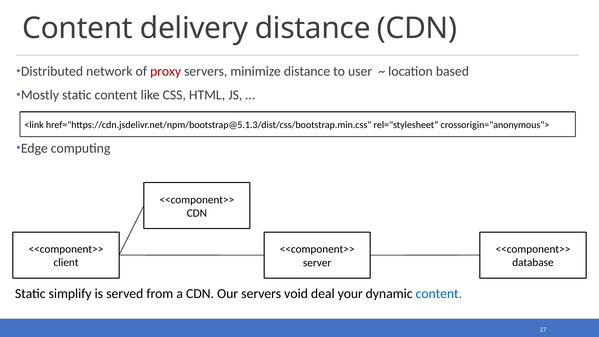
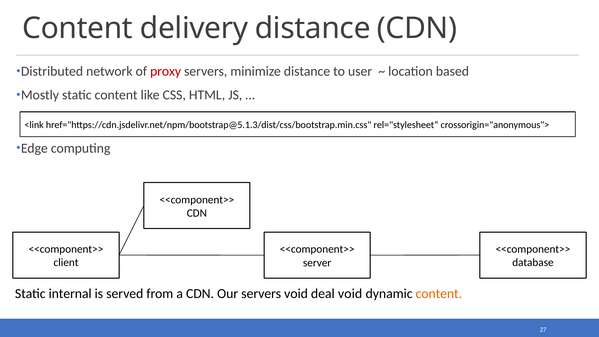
simplify: simplify -> internal
deal your: your -> void
content at (439, 294) colour: blue -> orange
